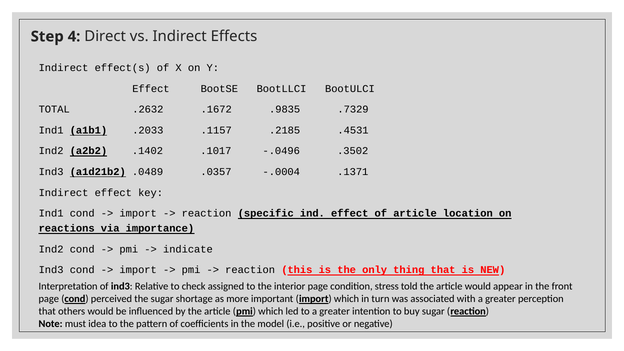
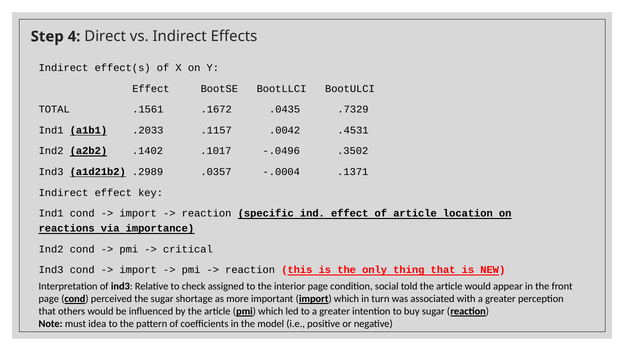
.2632: .2632 -> .1561
.9835: .9835 -> .0435
.2185: .2185 -> .0042
.0489: .0489 -> .2989
indicate: indicate -> critical
stress: stress -> social
